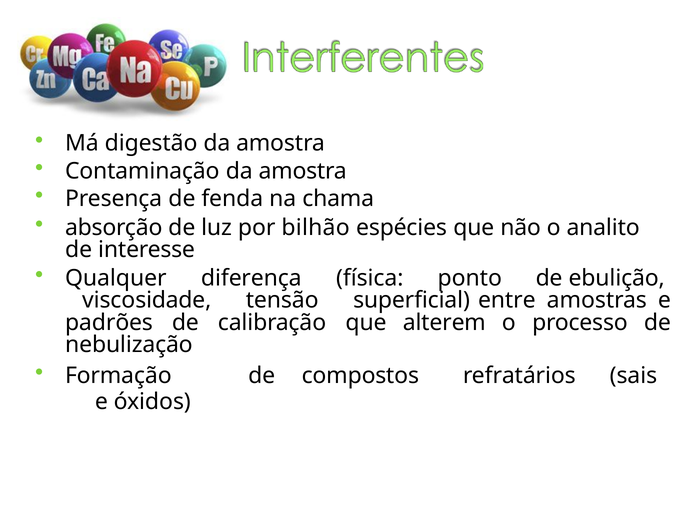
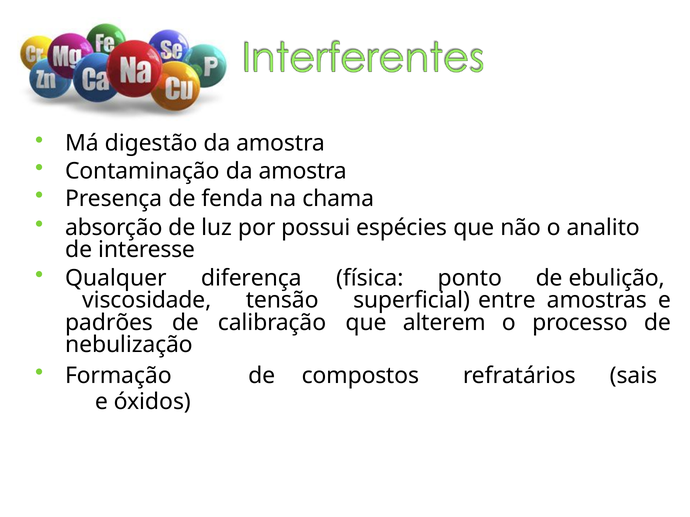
bilhão: bilhão -> possui
